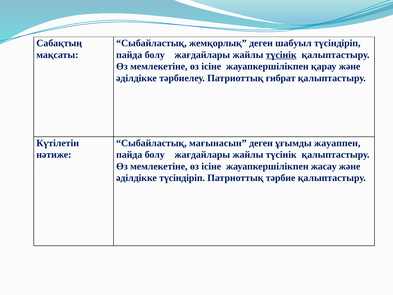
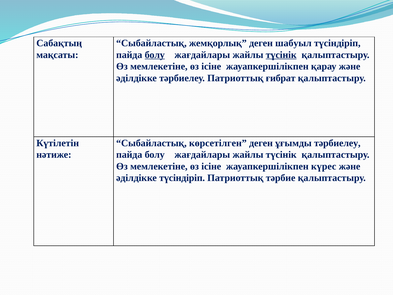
болу at (155, 55) underline: none -> present
мағынасын: мағынасын -> көрсетілген
ұғымды жауаппен: жауаппен -> тәрбиелеу
жасау: жасау -> күрес
